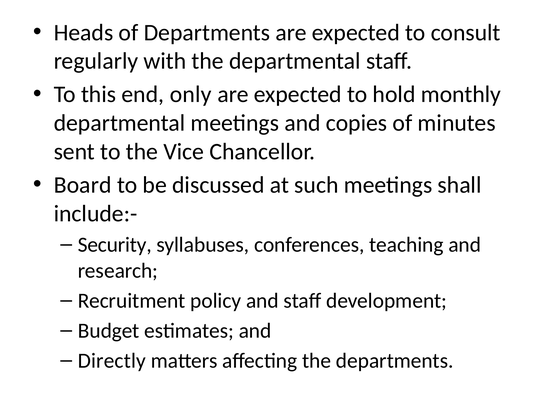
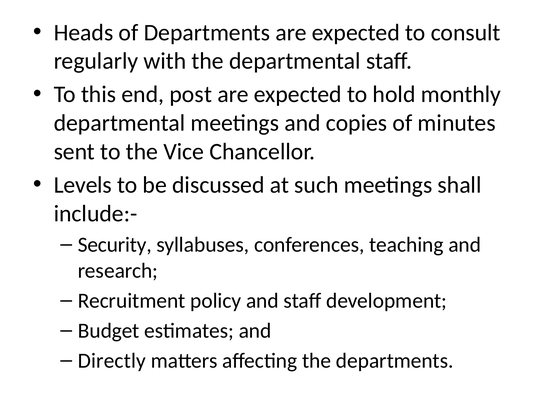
only: only -> post
Board: Board -> Levels
